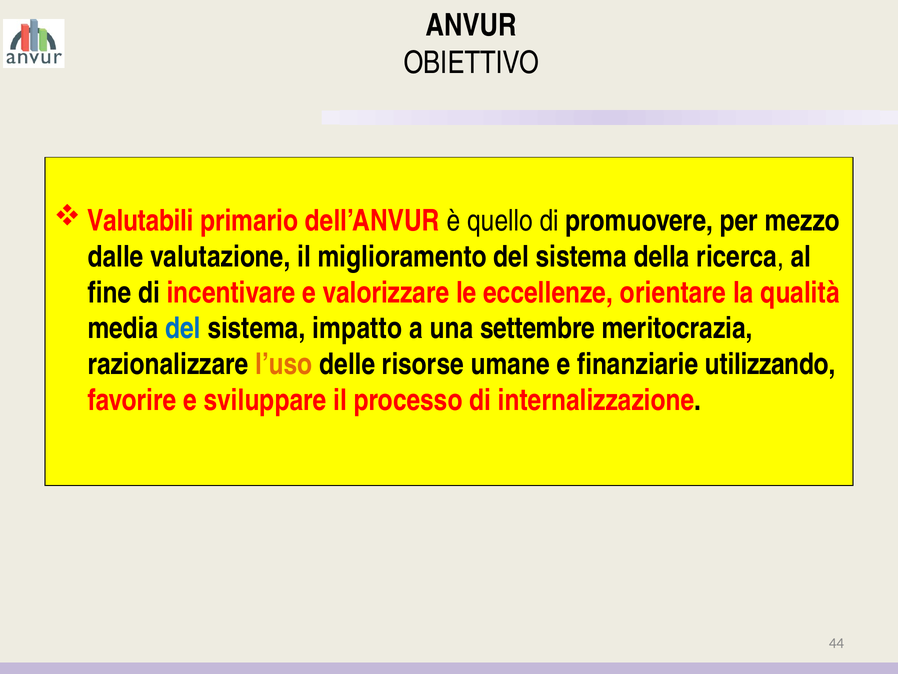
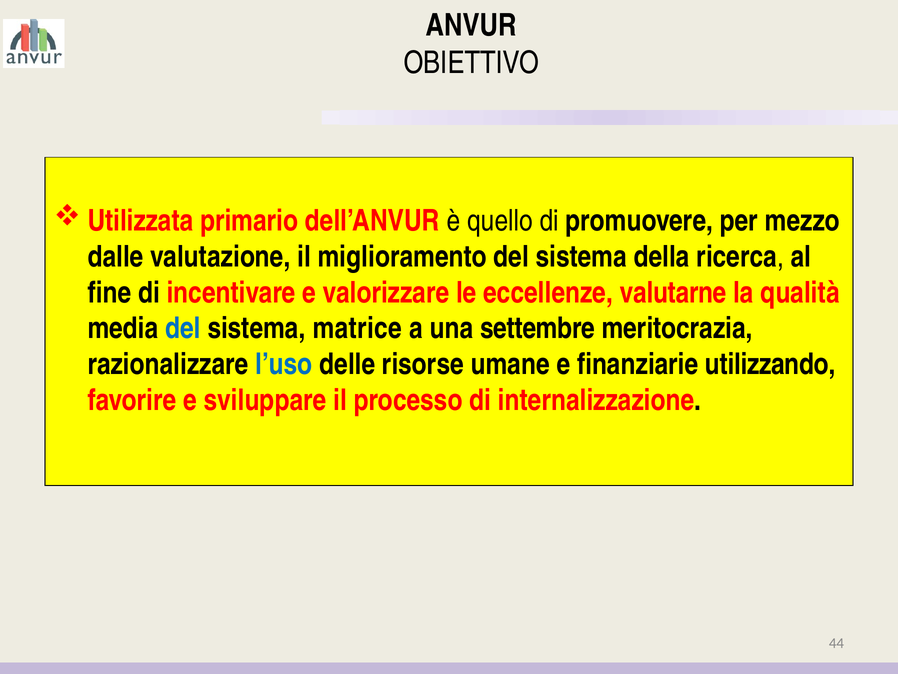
Valutabili: Valutabili -> Utilizzata
orientare: orientare -> valutarne
impatto: impatto -> matrice
l’uso colour: orange -> blue
